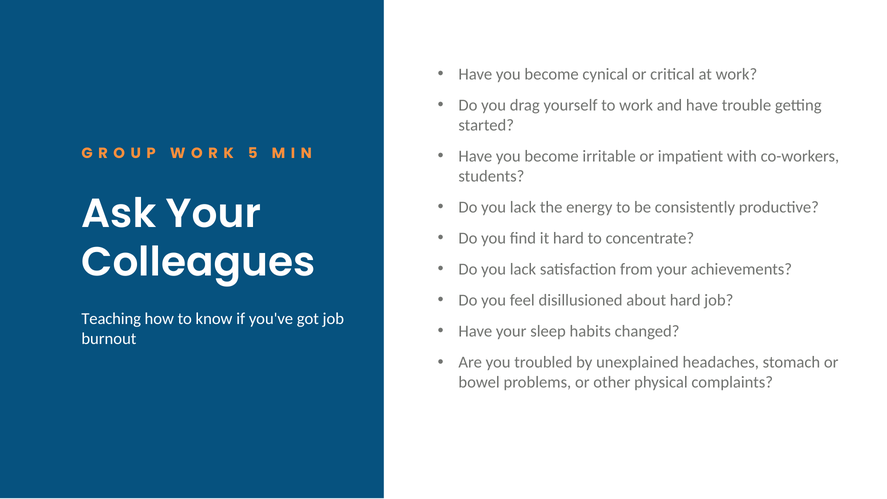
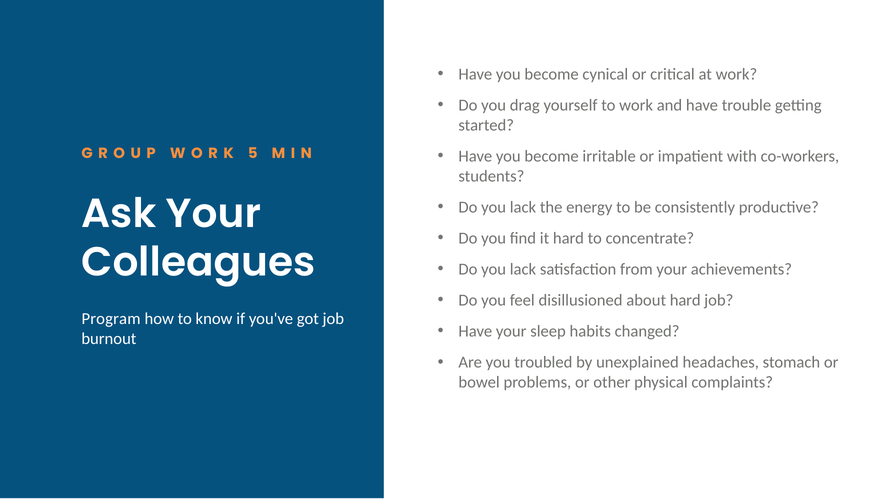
Teaching: Teaching -> Program
